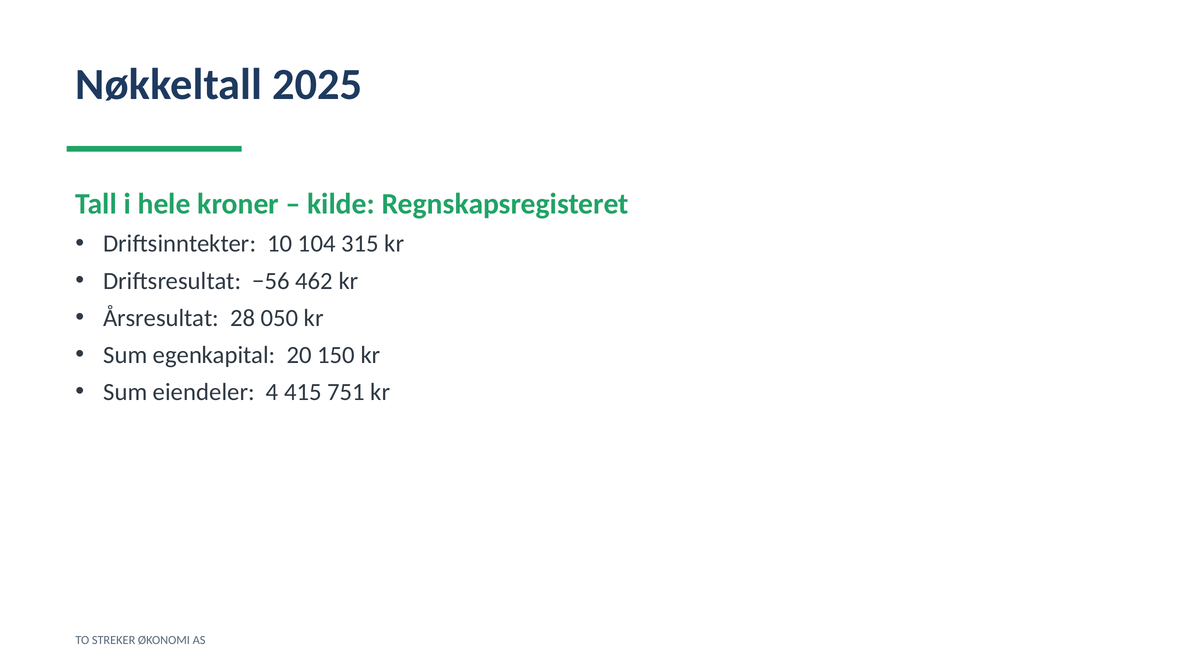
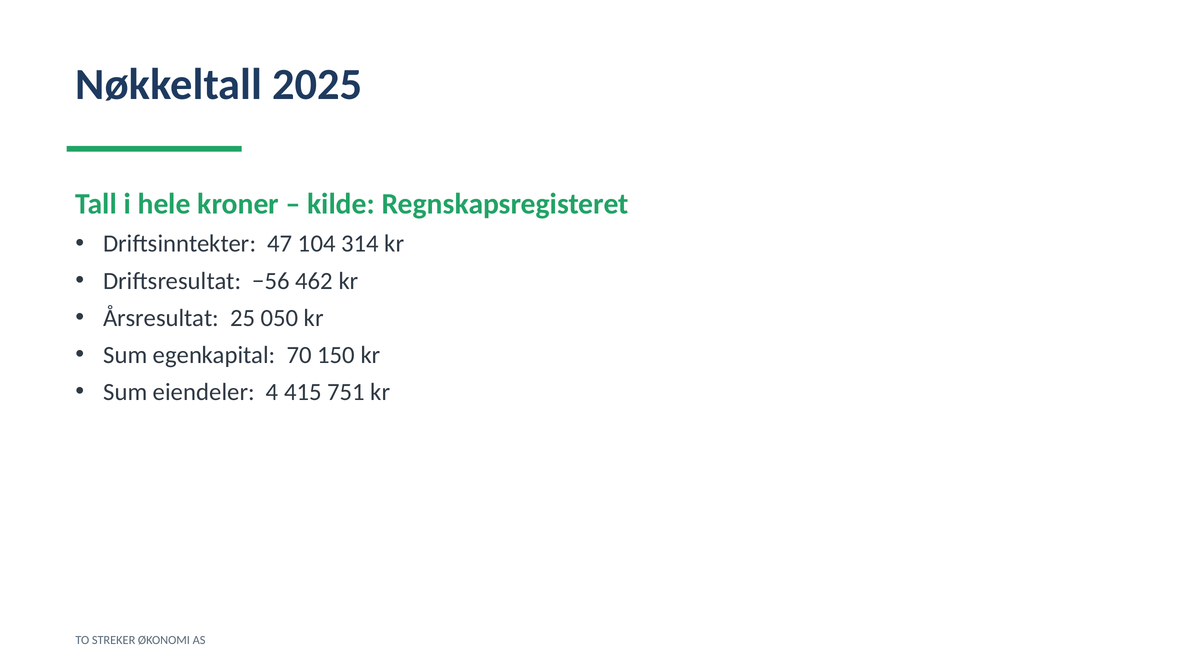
10: 10 -> 47
315: 315 -> 314
28: 28 -> 25
20: 20 -> 70
